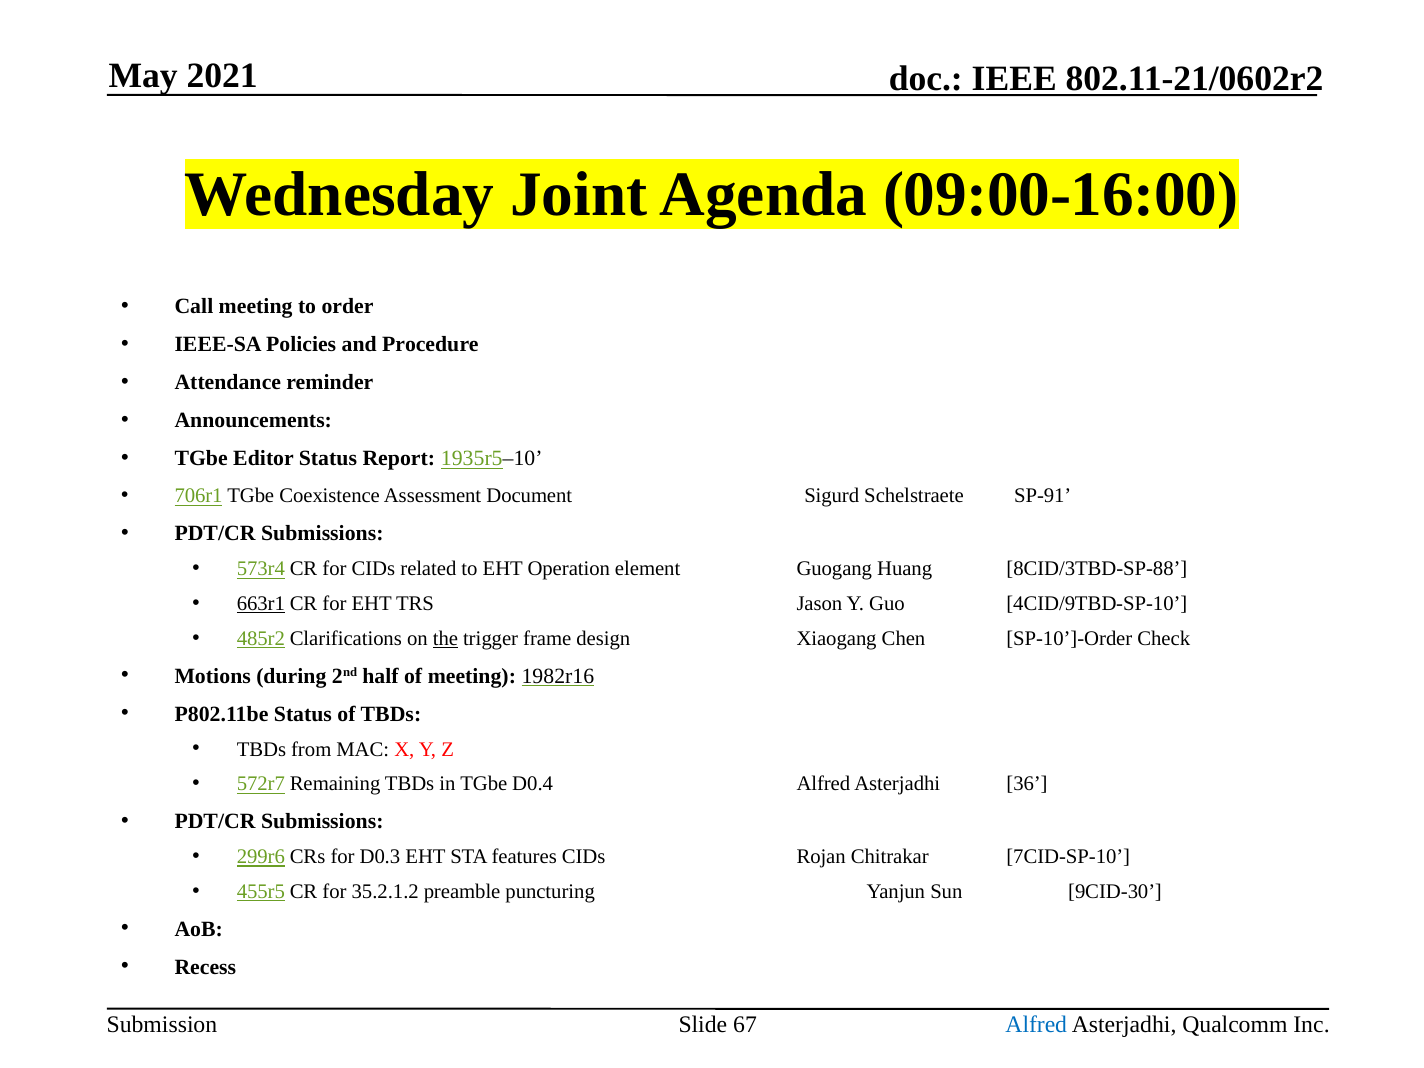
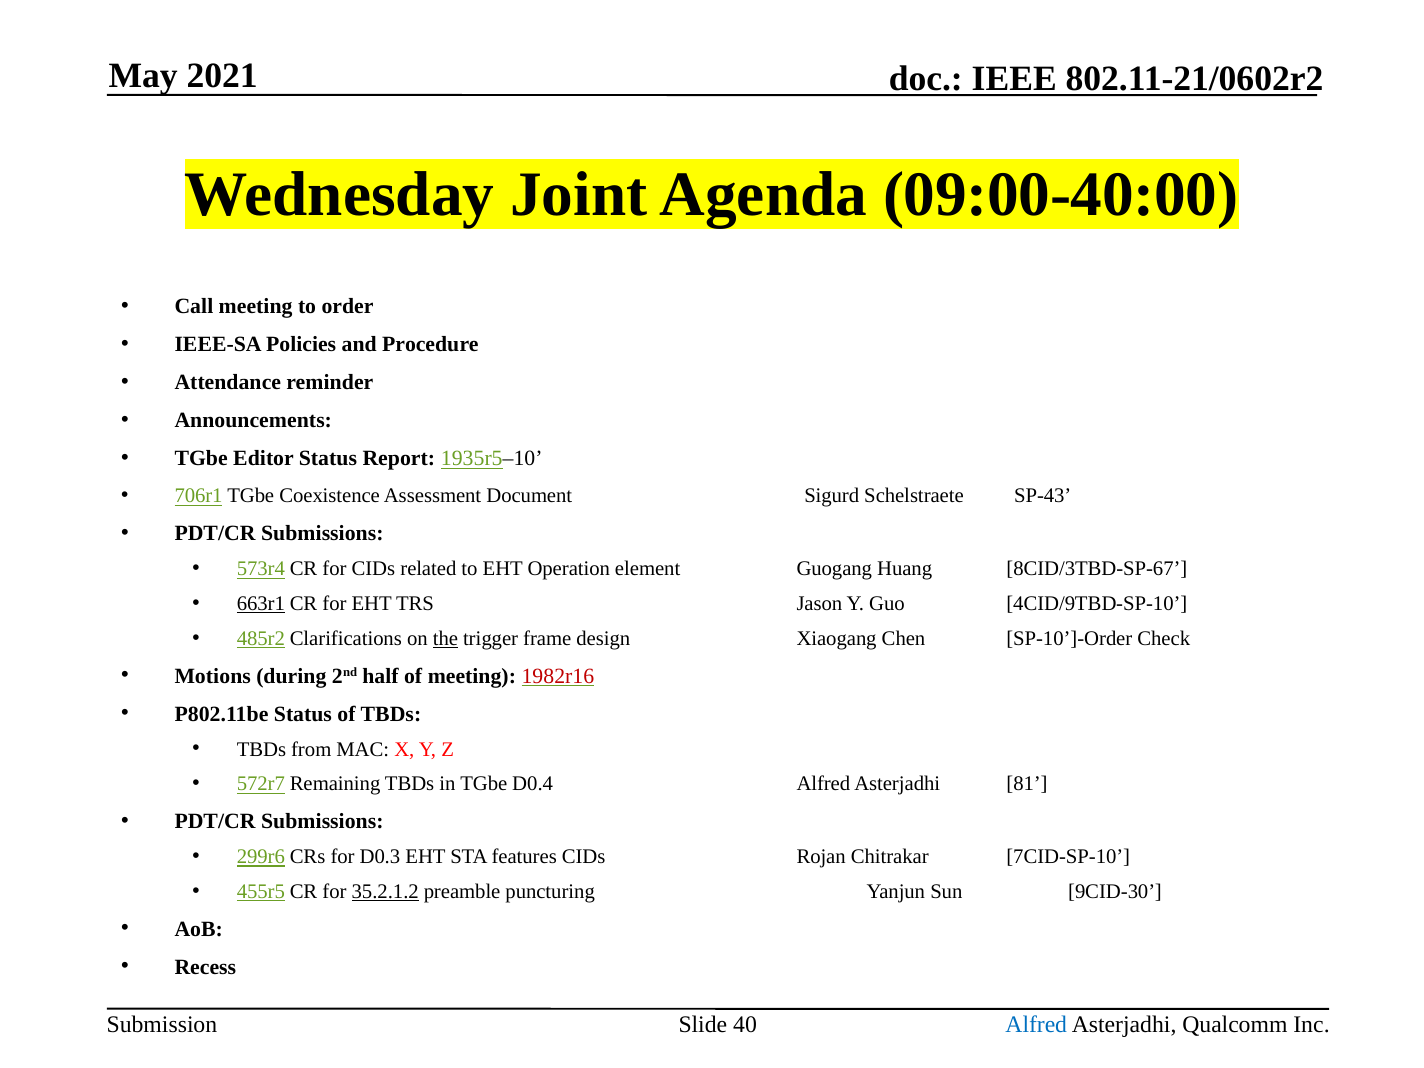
09:00-16:00: 09:00-16:00 -> 09:00-40:00
SP-91: SP-91 -> SP-43
8CID/3TBD-SP-88: 8CID/3TBD-SP-88 -> 8CID/3TBD-SP-67
1982r16 colour: black -> red
36: 36 -> 81
35.2.1.2 underline: none -> present
67: 67 -> 40
